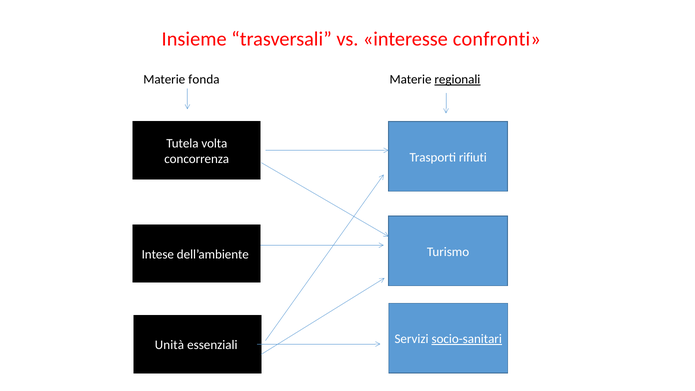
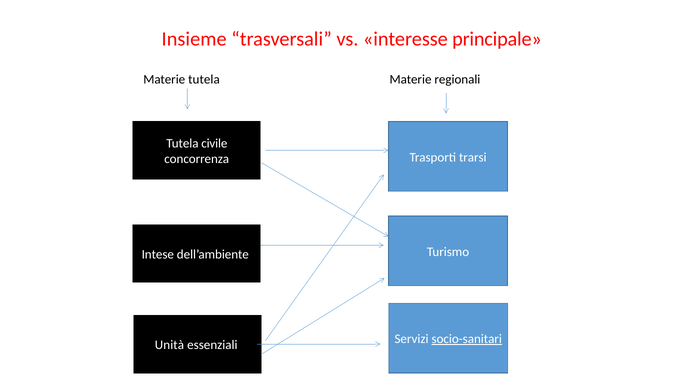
confronti: confronti -> principale
Materie fonda: fonda -> tutela
regionali underline: present -> none
volta: volta -> civile
rifiuti: rifiuti -> trarsi
